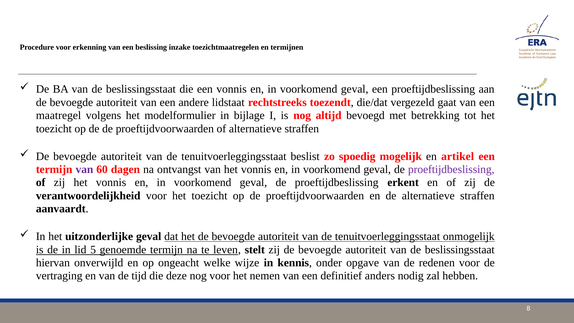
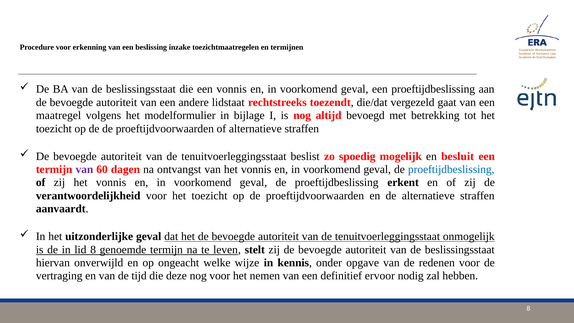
artikel: artikel -> besluit
proeftijdbeslissing at (451, 169) colour: purple -> blue
lid 5: 5 -> 8
anders: anders -> ervoor
